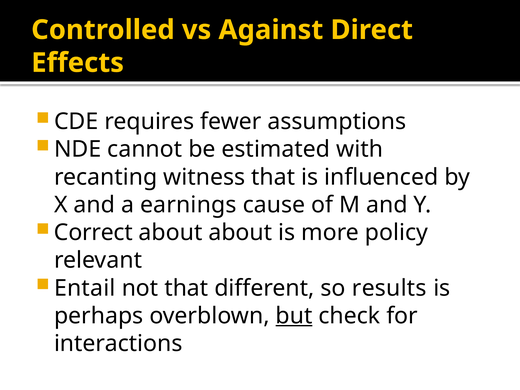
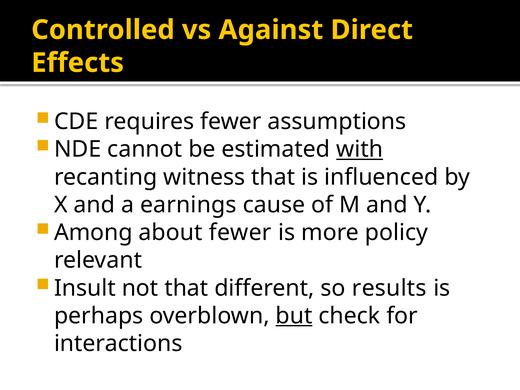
with underline: none -> present
Correct: Correct -> Among
about about: about -> fewer
Entail: Entail -> Insult
